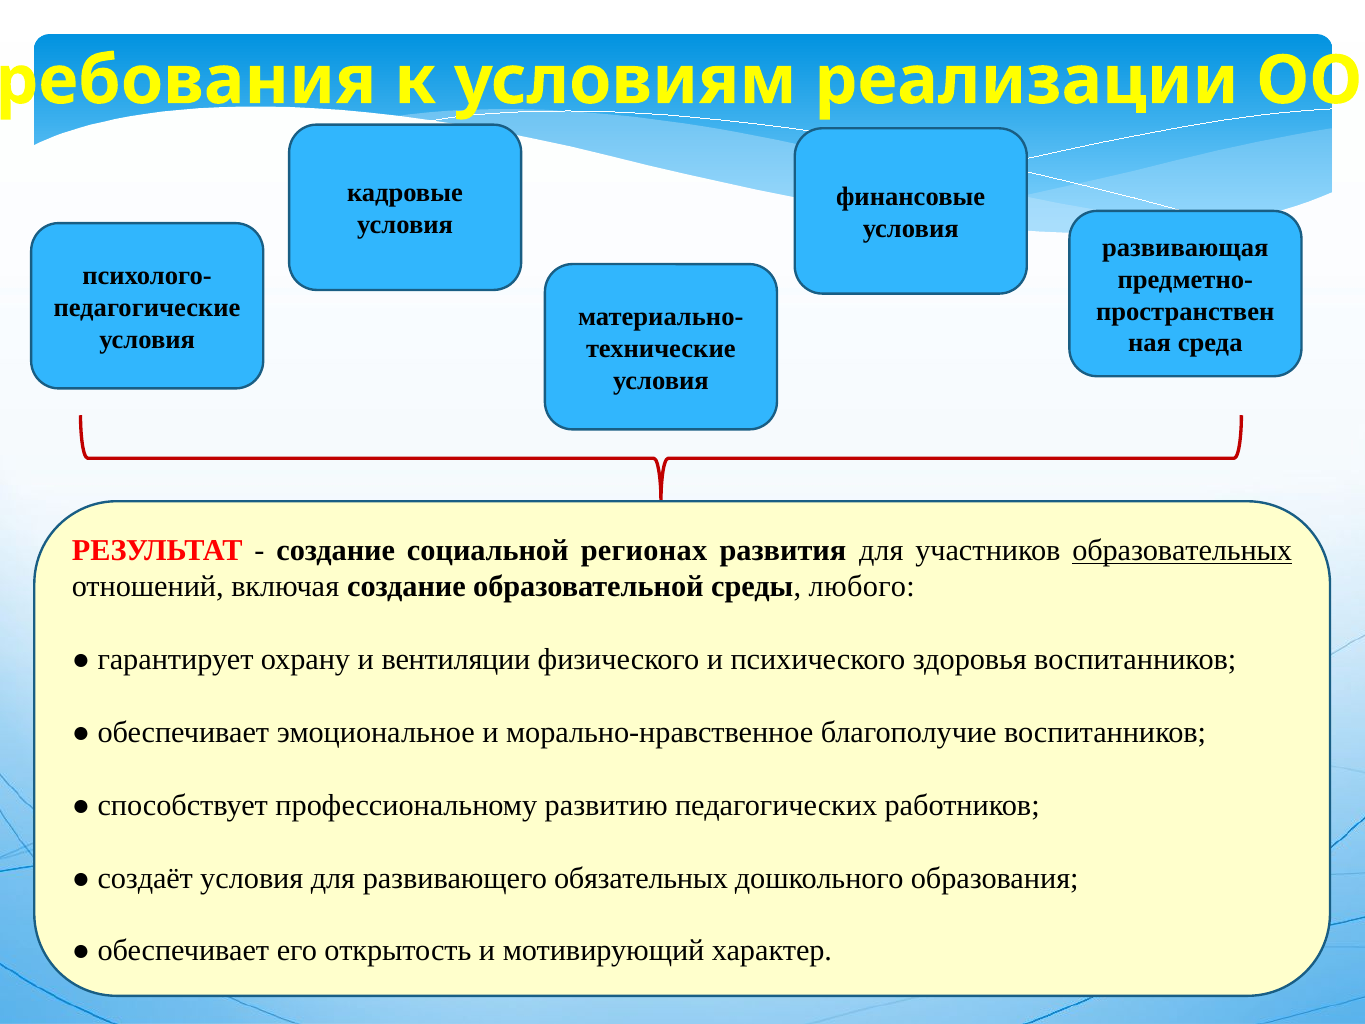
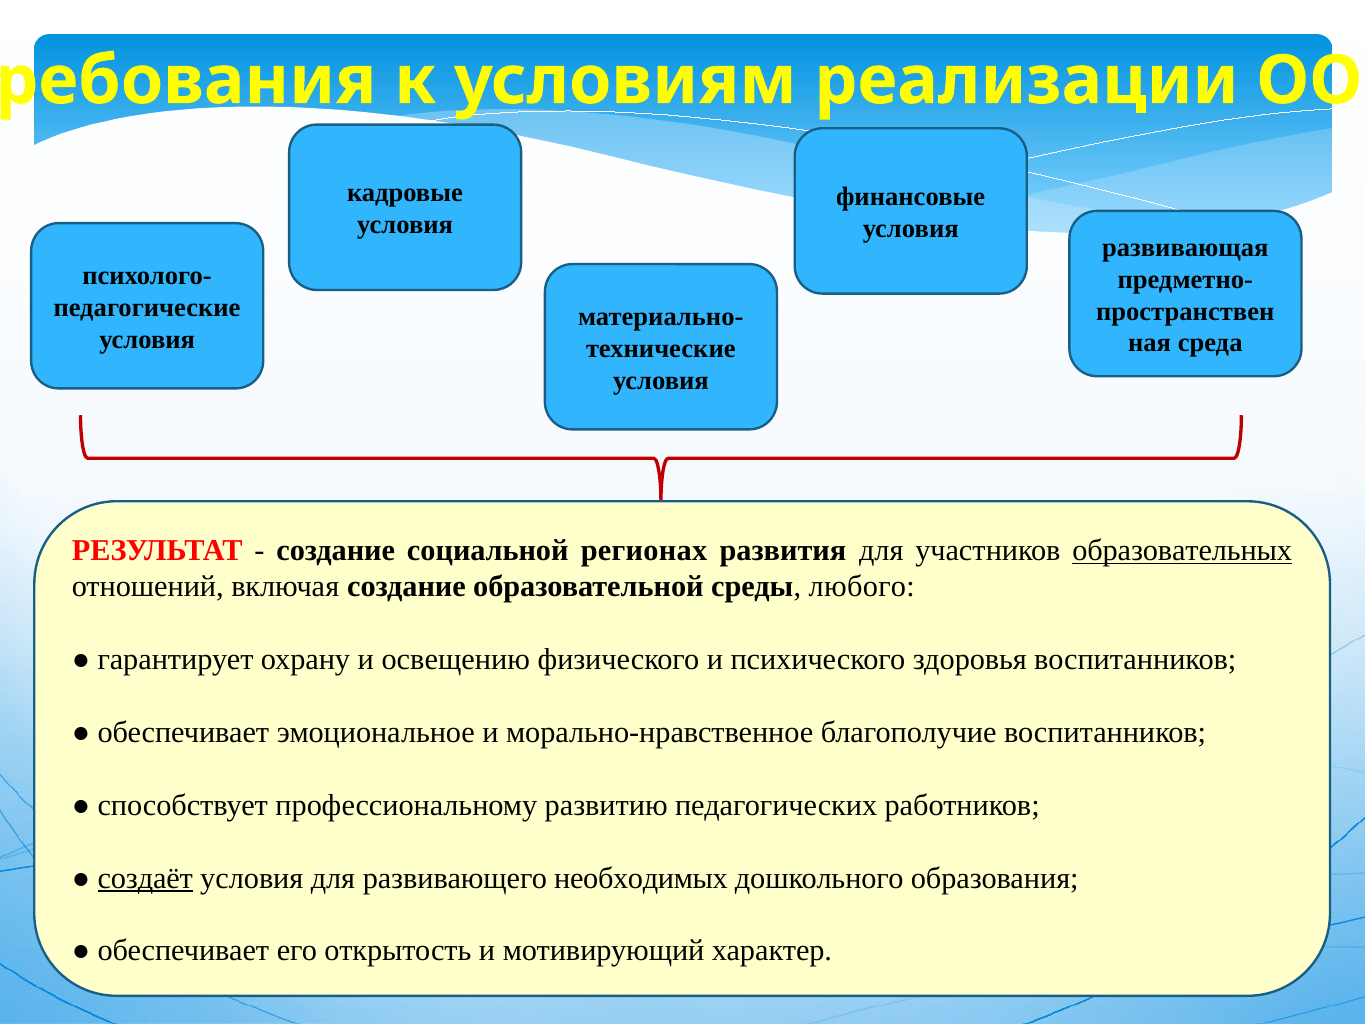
вентиляции: вентиляции -> освещению
создаёт underline: none -> present
обязательных: обязательных -> необходимых
